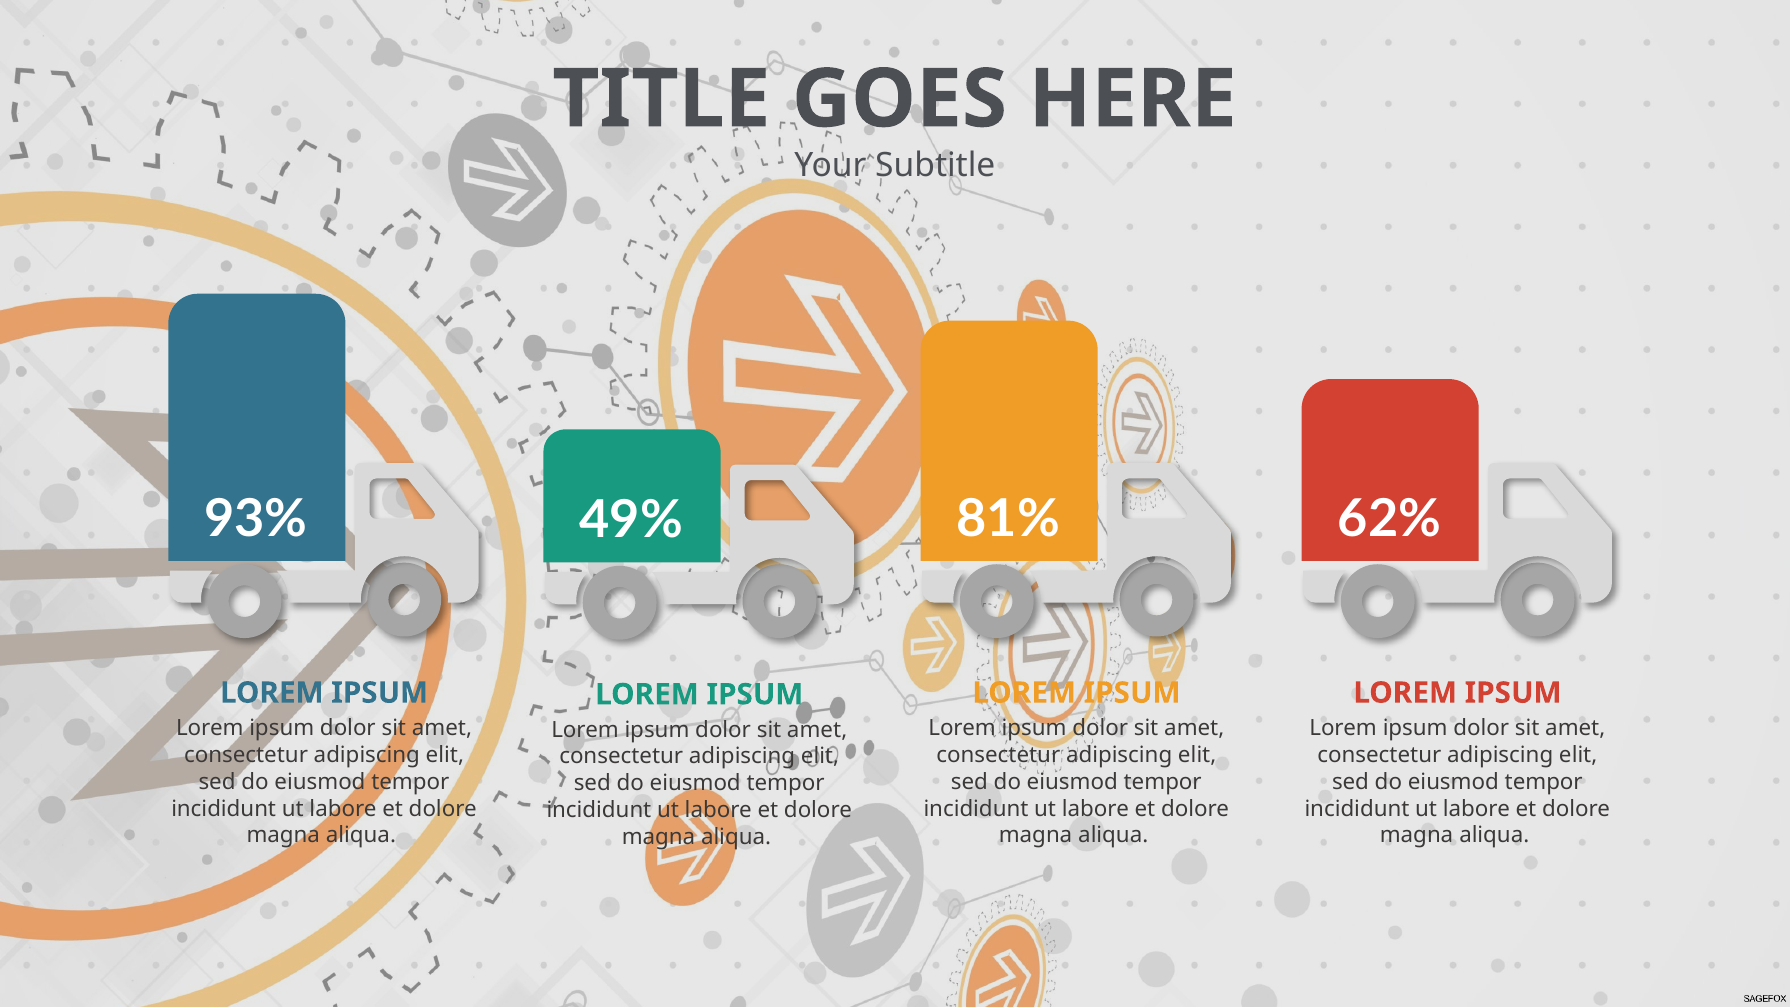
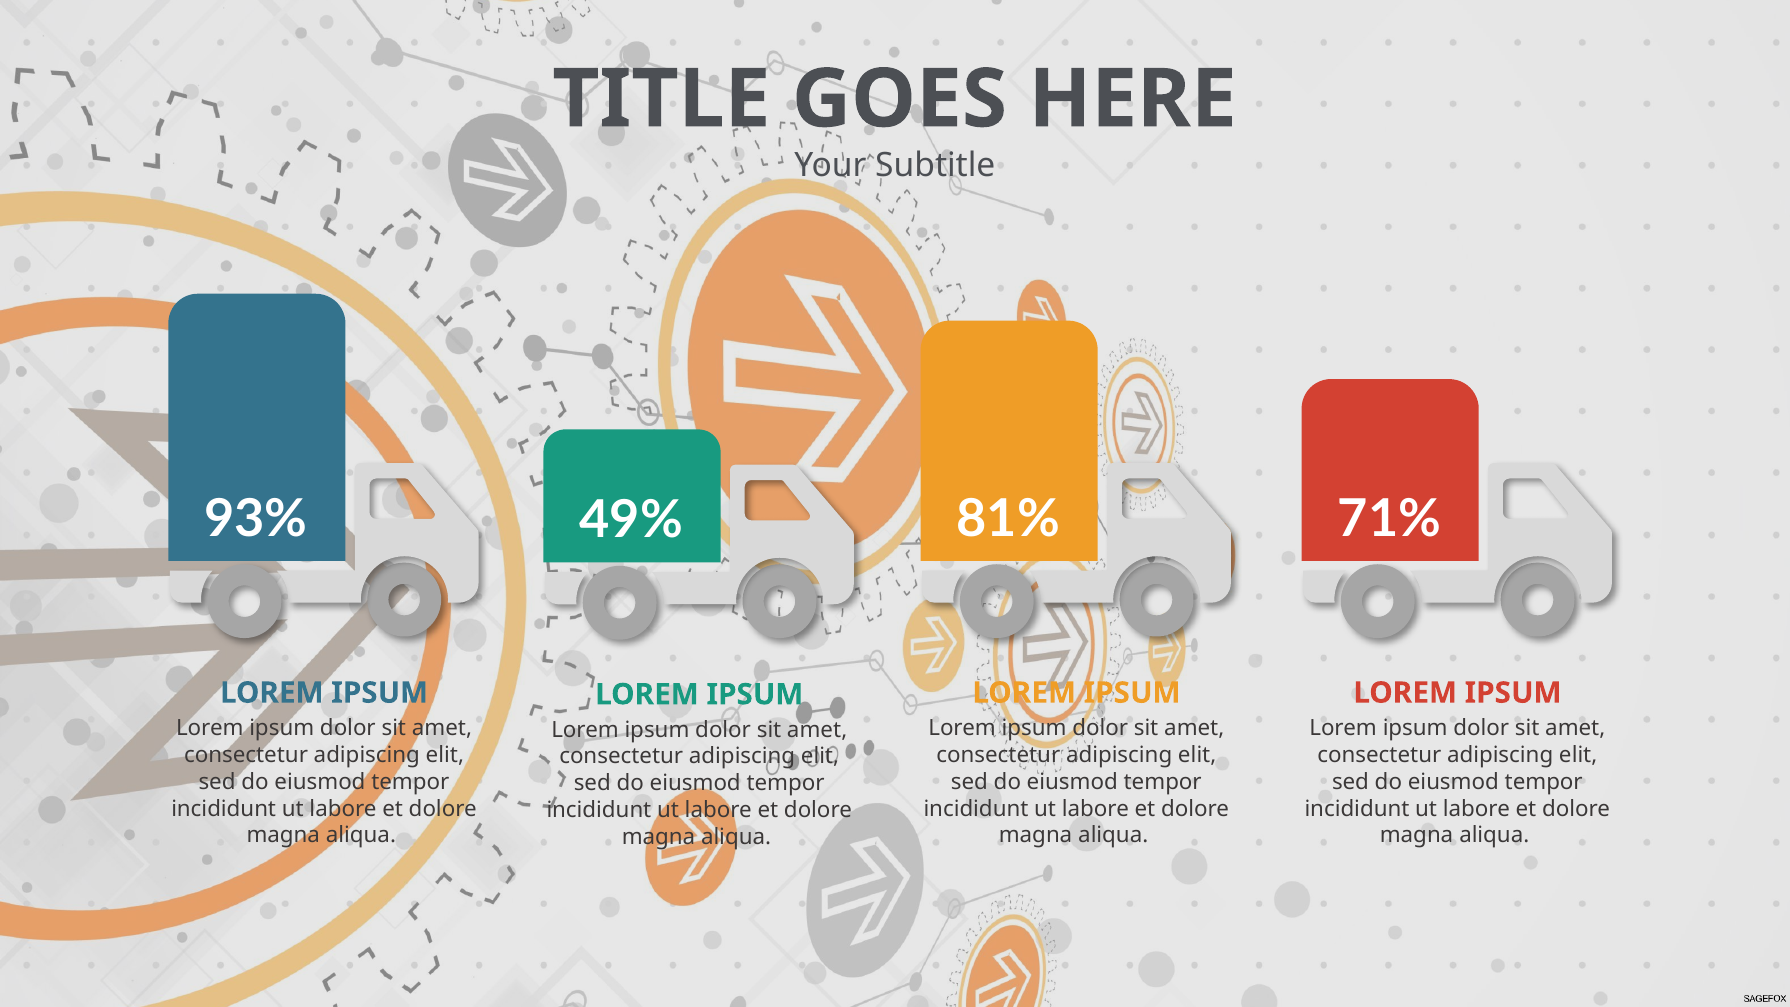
62%: 62% -> 71%
